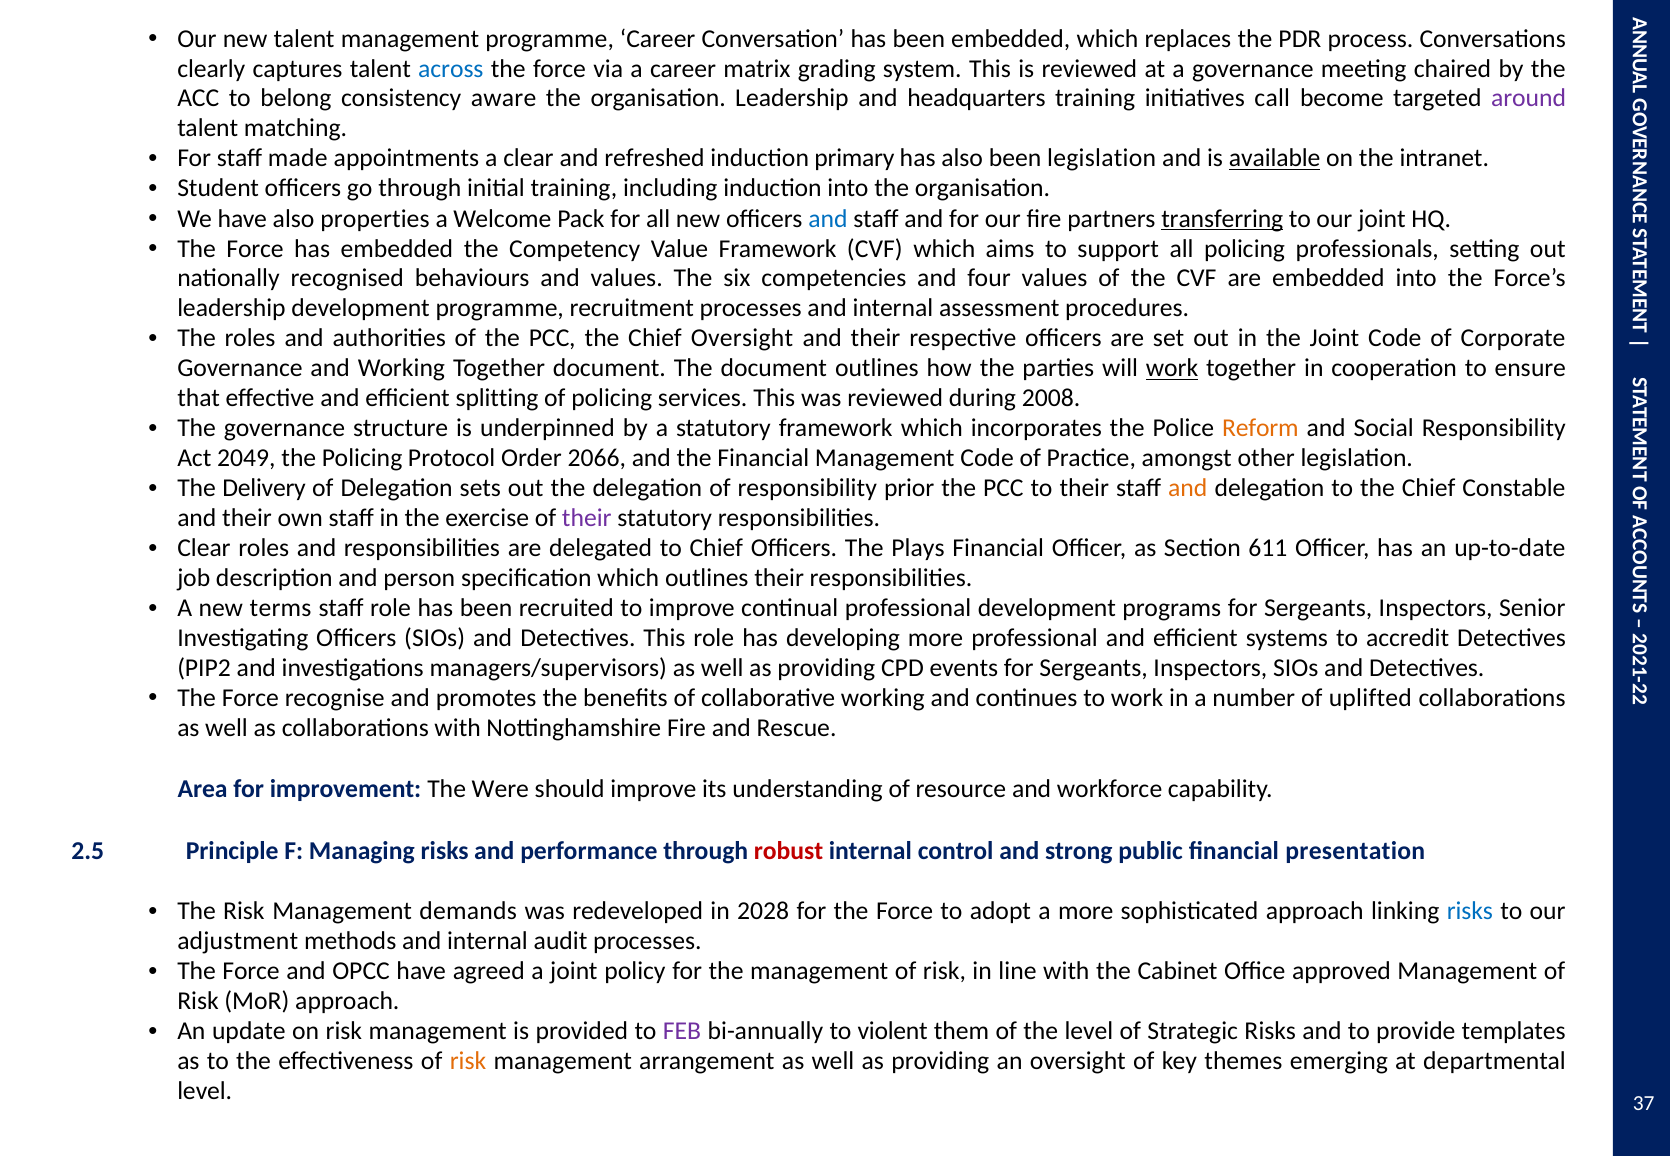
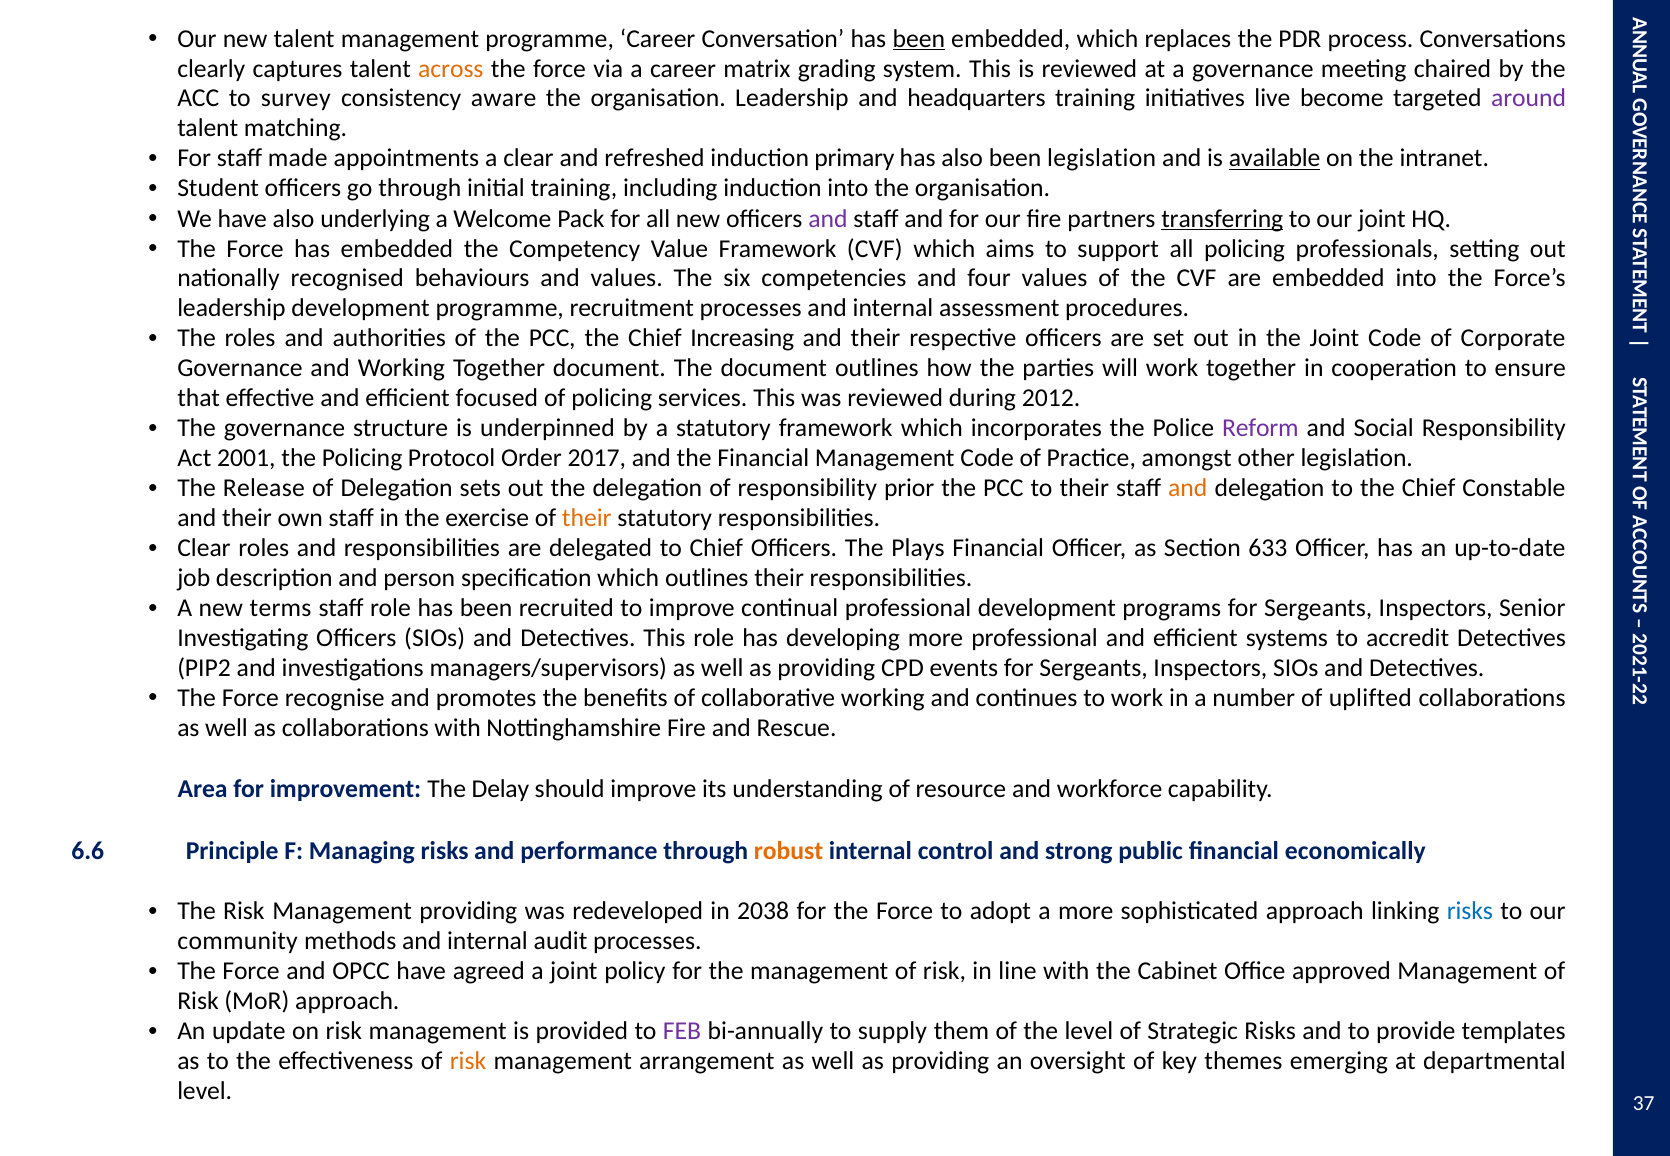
been at (919, 39) underline: none -> present
across colour: blue -> orange
belong: belong -> survey
call: call -> live
properties: properties -> underlying
and at (828, 219) colour: blue -> purple
Chief Oversight: Oversight -> Increasing
work at (1172, 368) underline: present -> none
splitting: splitting -> focused
2008: 2008 -> 2012
Reform colour: orange -> purple
2049: 2049 -> 2001
2066: 2066 -> 2017
Delivery: Delivery -> Release
their at (587, 518) colour: purple -> orange
611: 611 -> 633
Were: Were -> Delay
2.5: 2.5 -> 6.6
robust colour: red -> orange
presentation: presentation -> economically
Management demands: demands -> providing
2028: 2028 -> 2038
adjustment: adjustment -> community
violent: violent -> supply
